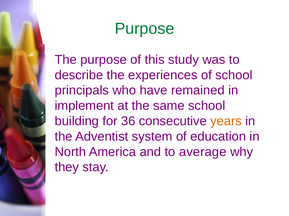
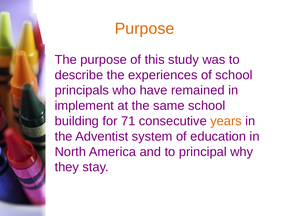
Purpose at (144, 29) colour: green -> orange
36: 36 -> 71
average: average -> principal
